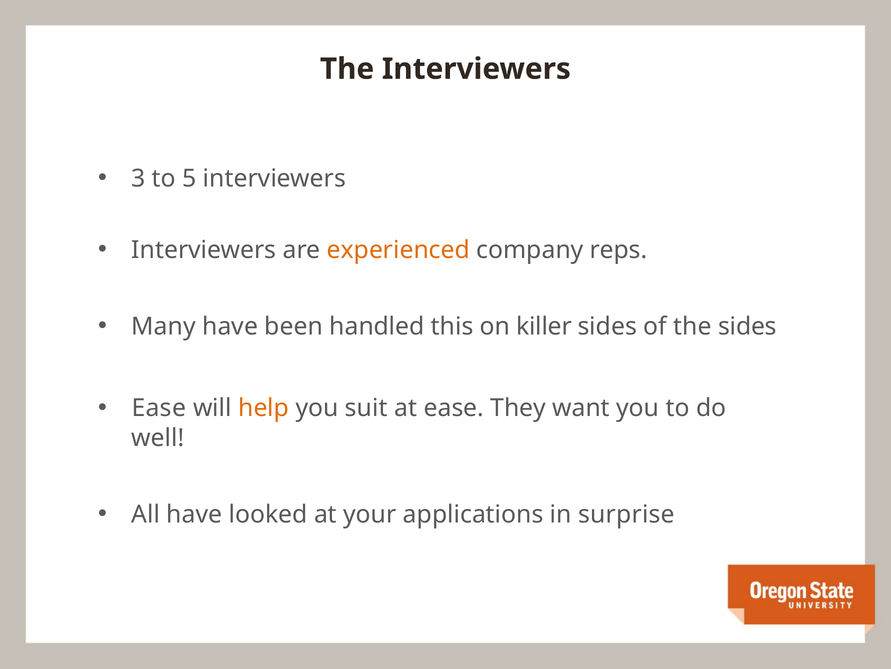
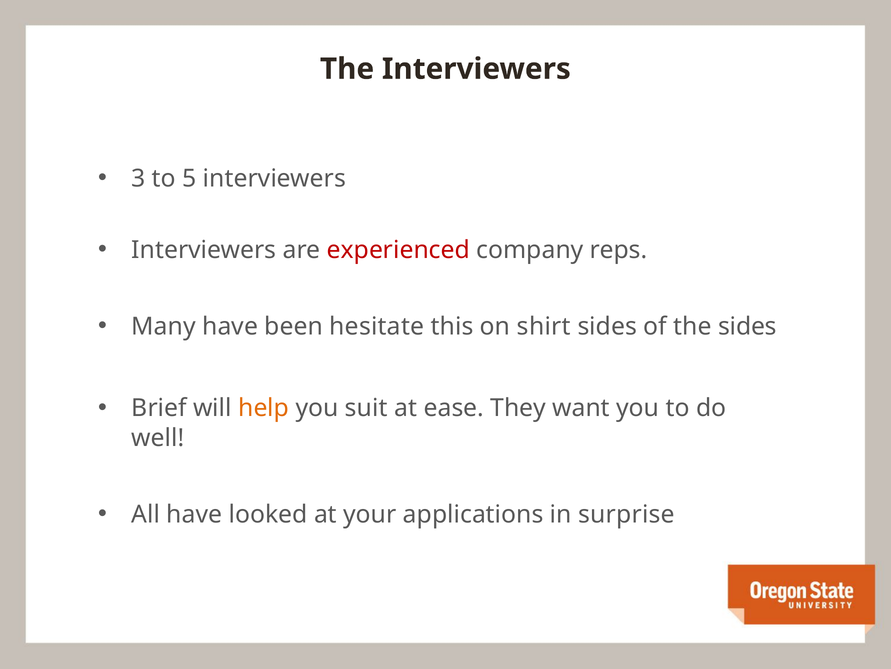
experienced colour: orange -> red
handled: handled -> hesitate
killer: killer -> shirt
Ease at (159, 408): Ease -> Brief
